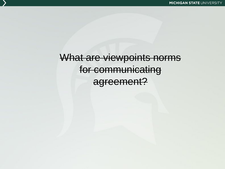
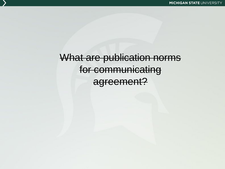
viewpoints: viewpoints -> publication
